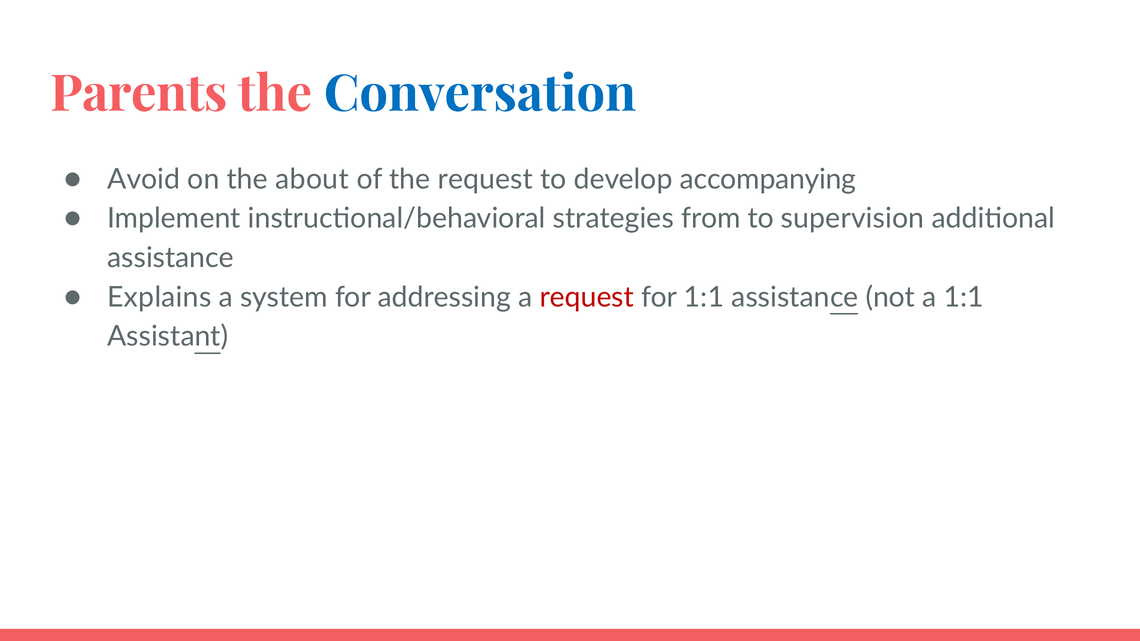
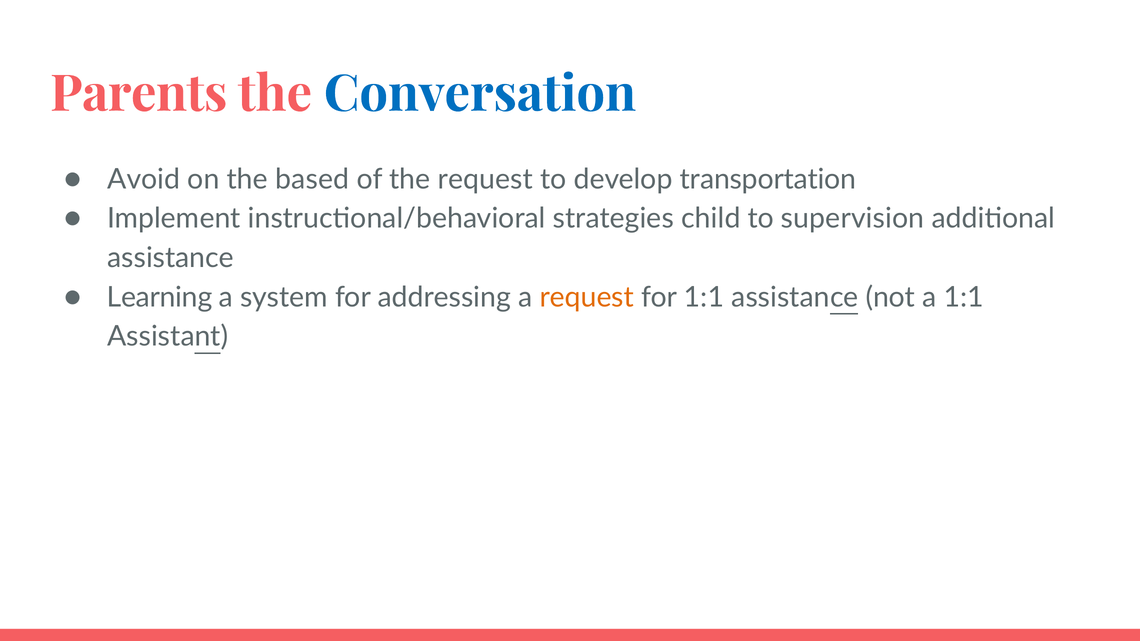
about: about -> based
accompanying: accompanying -> transportation
from: from -> child
Explains: Explains -> Learning
request at (587, 297) colour: red -> orange
